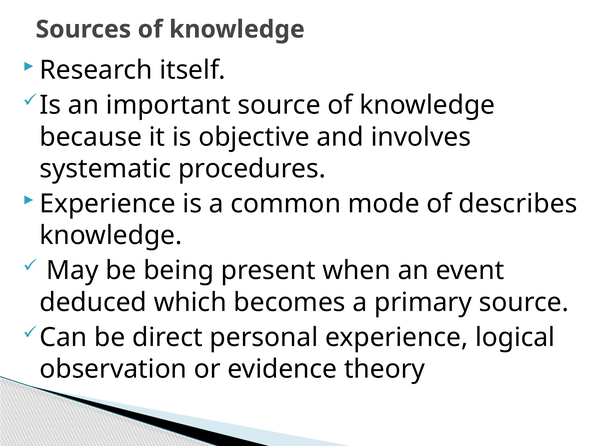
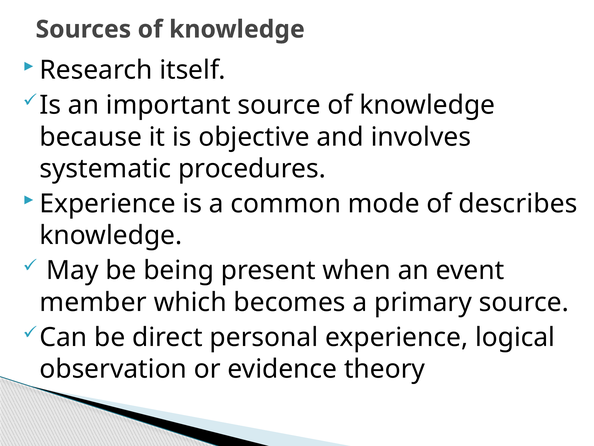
deduced: deduced -> member
